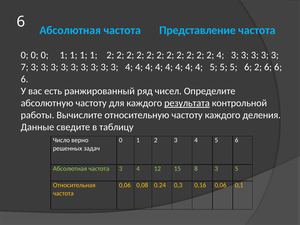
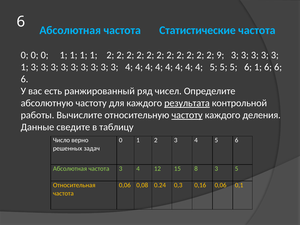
Представление: Представление -> Статистические
2 4: 4 -> 9
7 at (25, 67): 7 -> 1
6 2: 2 -> 1
частоту at (187, 115) underline: none -> present
